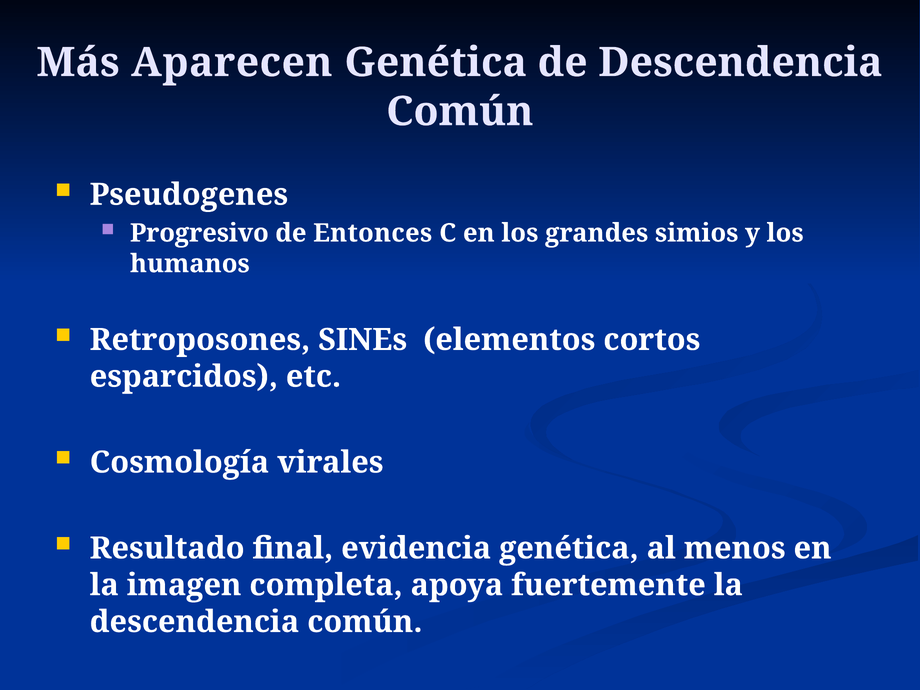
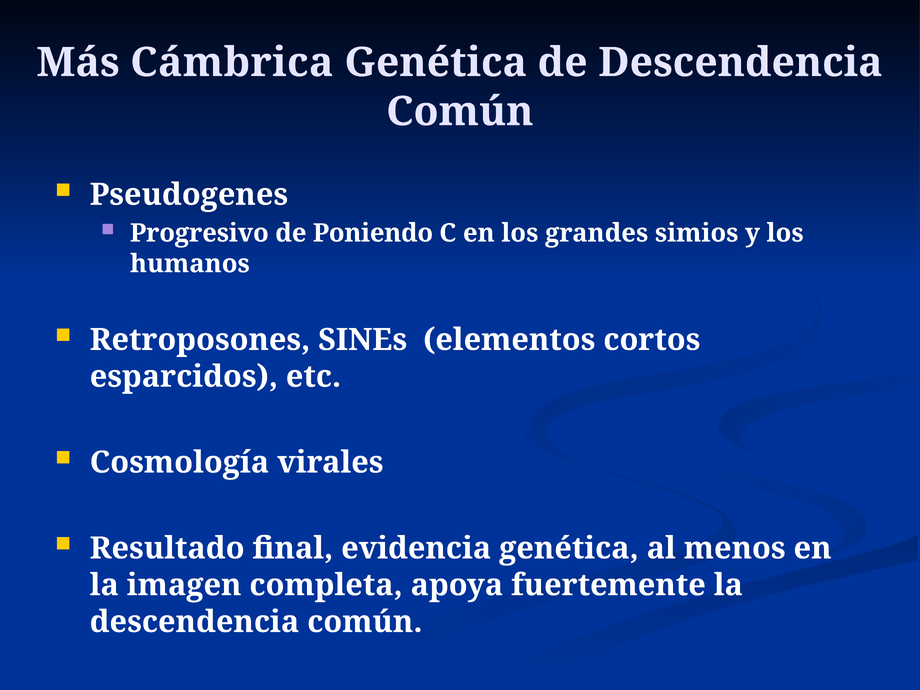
Aparecen: Aparecen -> Cámbrica
Entonces: Entonces -> Poniendo
